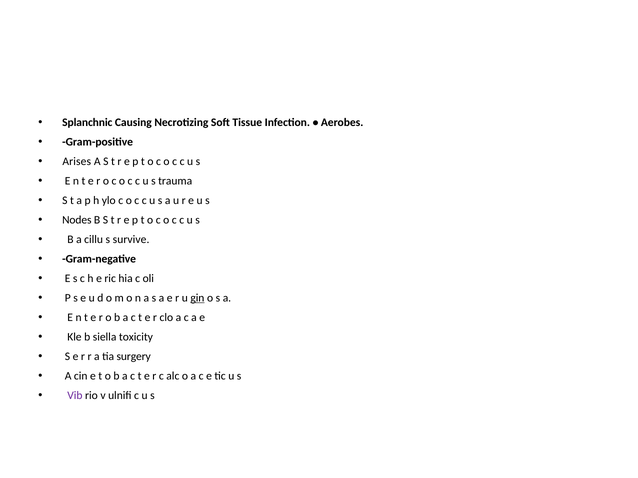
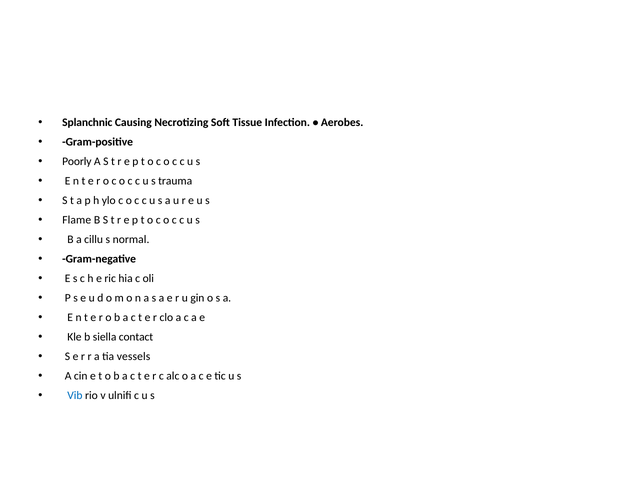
Arises: Arises -> Poorly
Nodes: Nodes -> Flame
survive: survive -> normal
gin underline: present -> none
toxicity: toxicity -> contact
surgery: surgery -> vessels
Vib colour: purple -> blue
